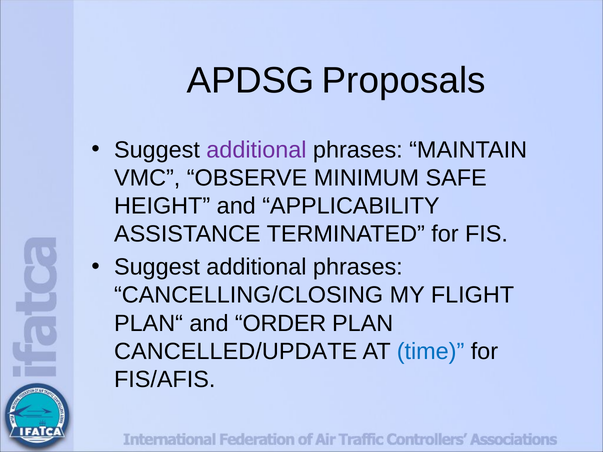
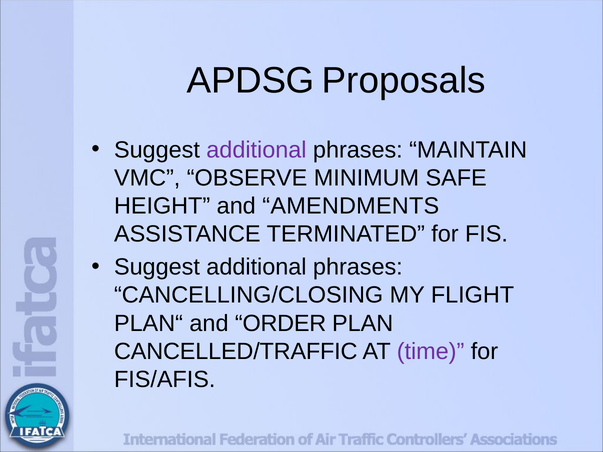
APPLICABILITY: APPLICABILITY -> AMENDMENTS
CANCELLED/UPDATE: CANCELLED/UPDATE -> CANCELLED/TRAFFIC
time colour: blue -> purple
